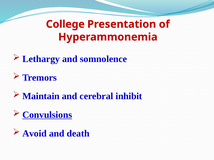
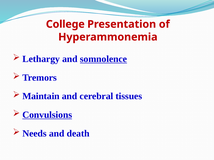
somnolence underline: none -> present
inhibit: inhibit -> tissues
Avoid: Avoid -> Needs
